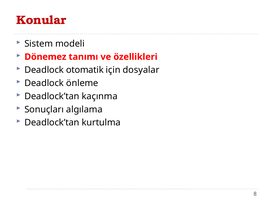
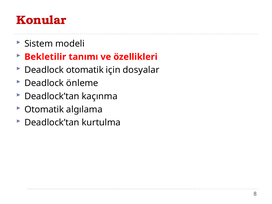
Dönemez: Dönemez -> Bekletilir
Sonuçları at (44, 109): Sonuçları -> Otomatik
